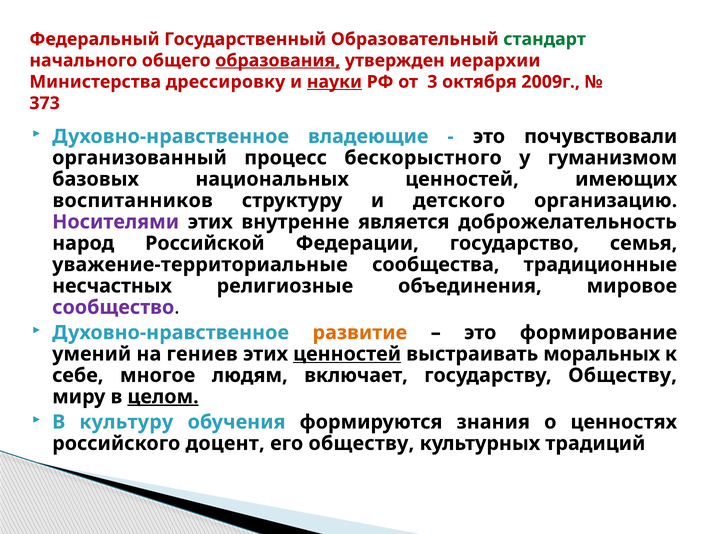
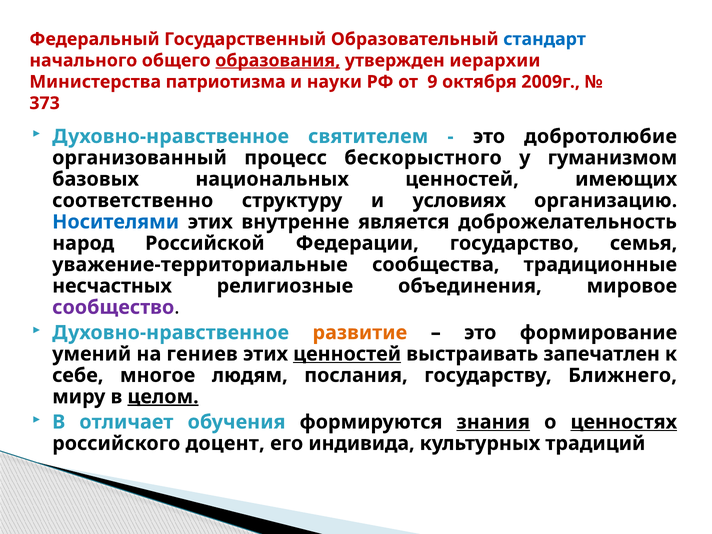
стандарт colour: green -> blue
дрессировку: дрессировку -> патриотизма
науки underline: present -> none
3: 3 -> 9
владеющие: владеющие -> святителем
почувствовали: почувствовали -> добротолюбие
воспитанников: воспитанников -> соответственно
детского: детского -> условиях
Носителями colour: purple -> blue
моральных: моральных -> запечатлен
включает: включает -> послания
государству Обществу: Обществу -> Ближнего
культуру: культуру -> отличает
знания underline: none -> present
ценностях underline: none -> present
его обществу: обществу -> индивида
